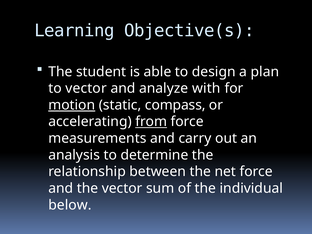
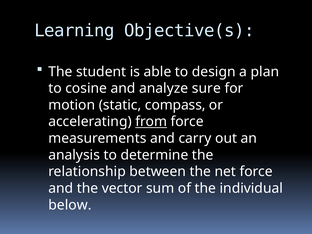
to vector: vector -> cosine
with: with -> sure
motion underline: present -> none
